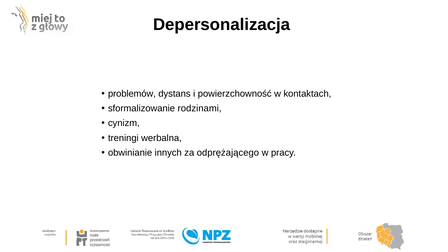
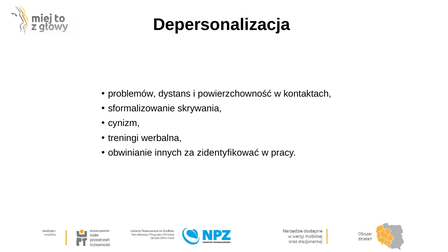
rodzinami: rodzinami -> skrywania
odprężającego: odprężającego -> zidentyfikować
